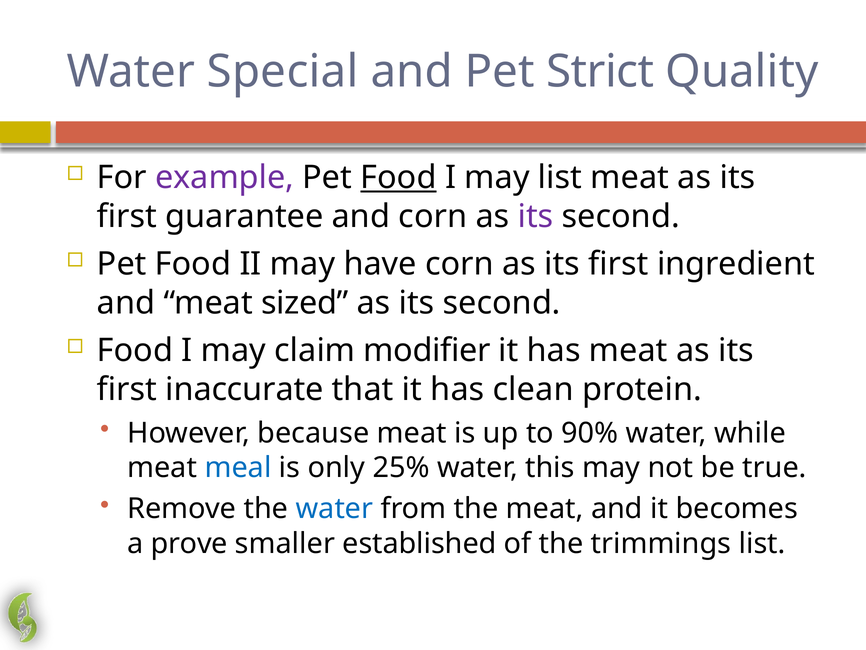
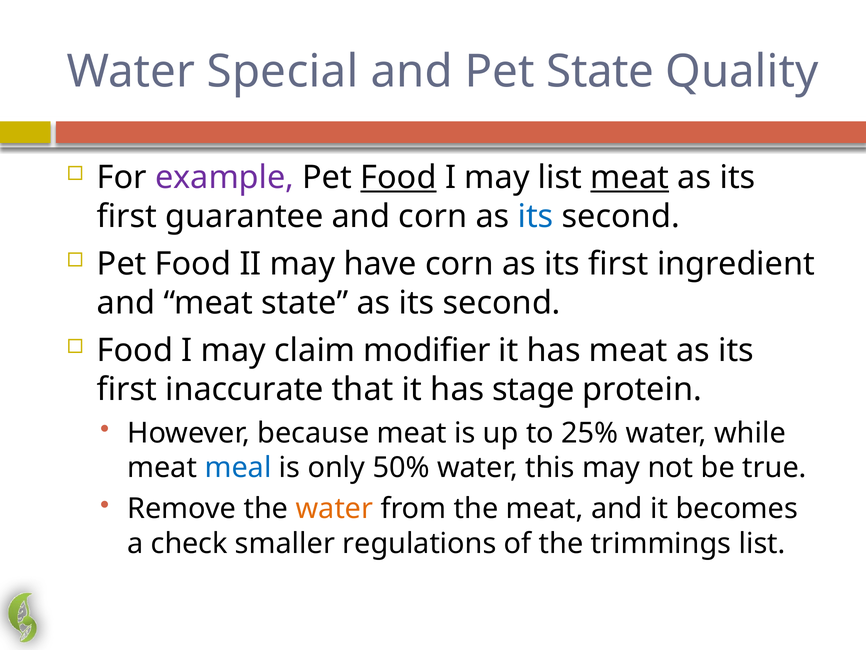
Pet Strict: Strict -> State
meat at (630, 178) underline: none -> present
its at (536, 217) colour: purple -> blue
meat sized: sized -> state
clean: clean -> stage
90%: 90% -> 25%
25%: 25% -> 50%
water at (334, 509) colour: blue -> orange
prove: prove -> check
established: established -> regulations
